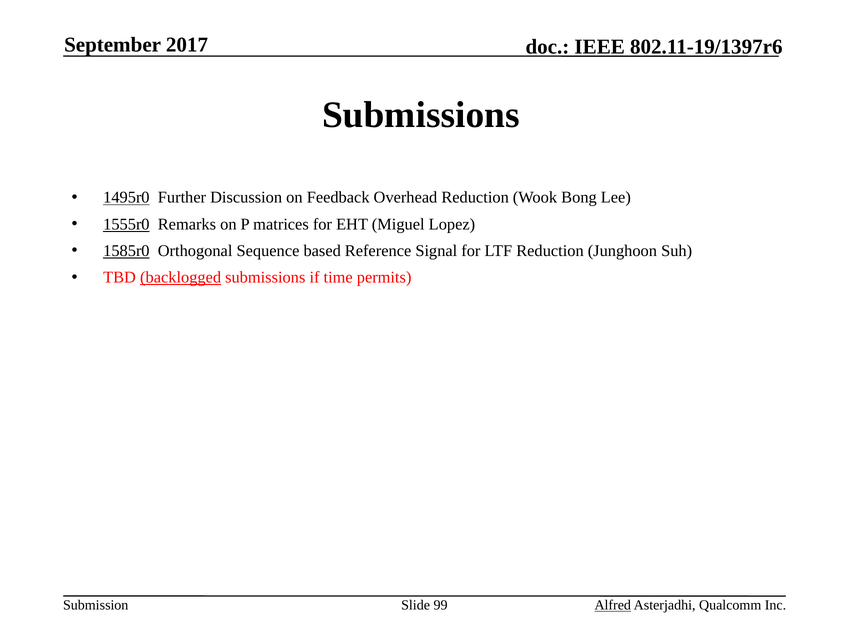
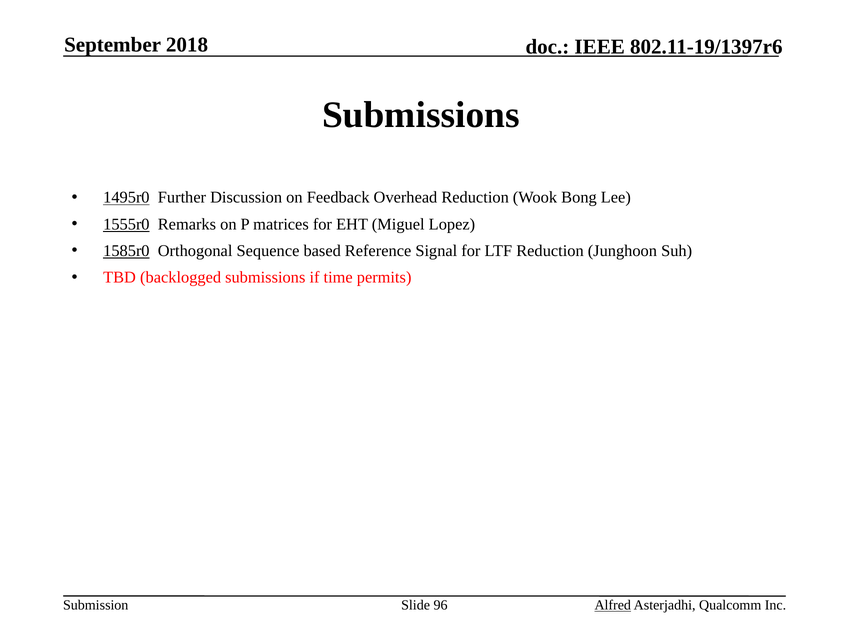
2017: 2017 -> 2018
backlogged underline: present -> none
99: 99 -> 96
